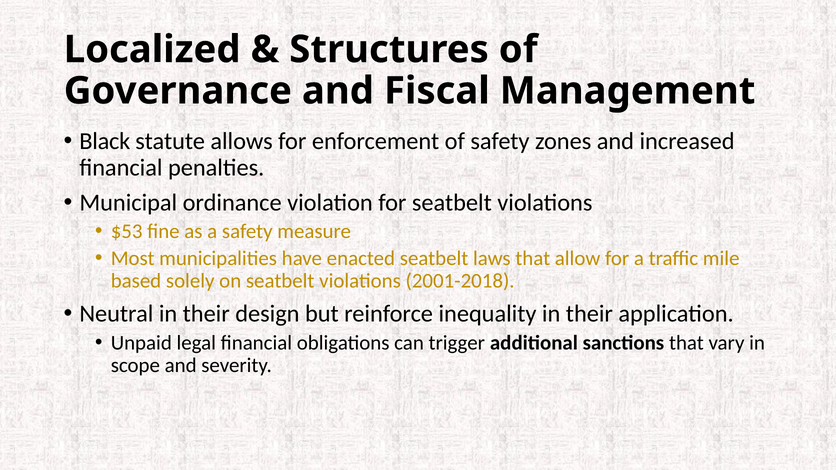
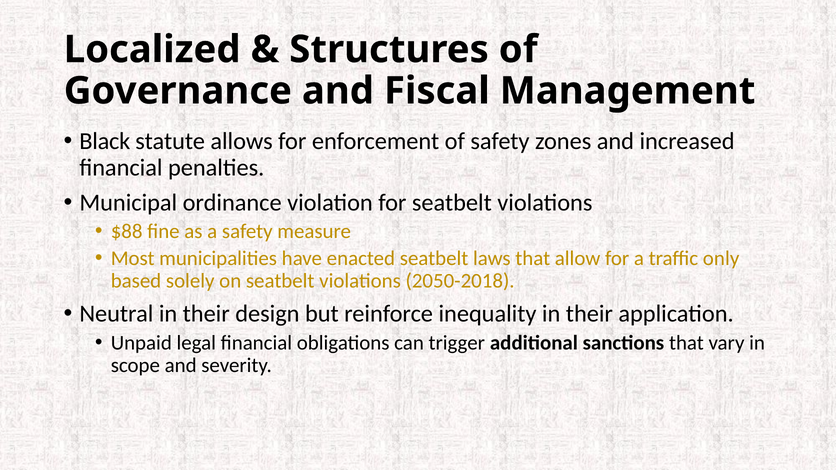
$53: $53 -> $88
mile: mile -> only
2001-2018: 2001-2018 -> 2050-2018
